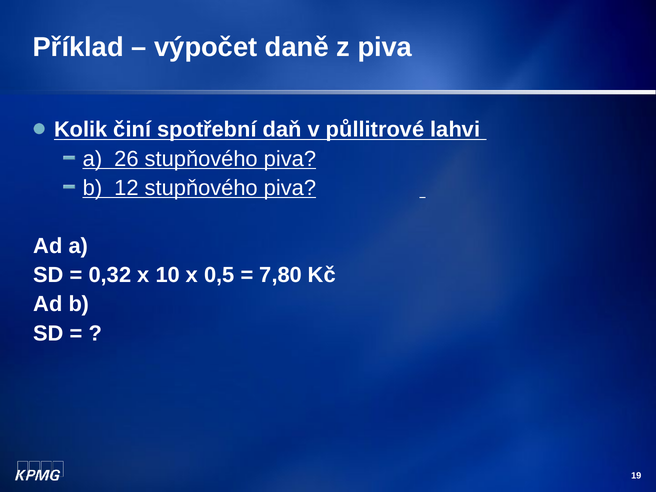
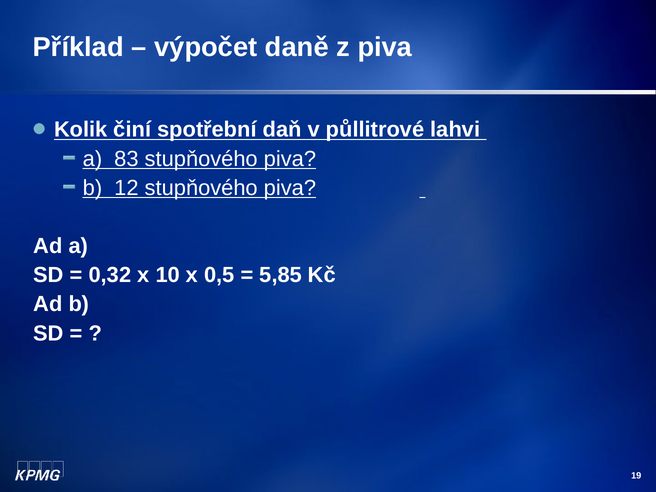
26: 26 -> 83
7,80: 7,80 -> 5,85
